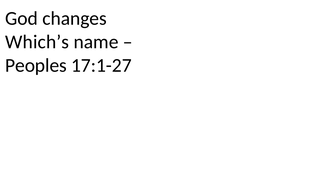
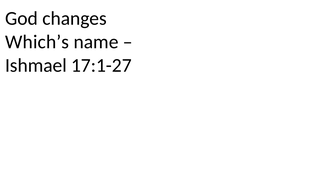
Peoples: Peoples -> Ishmael
